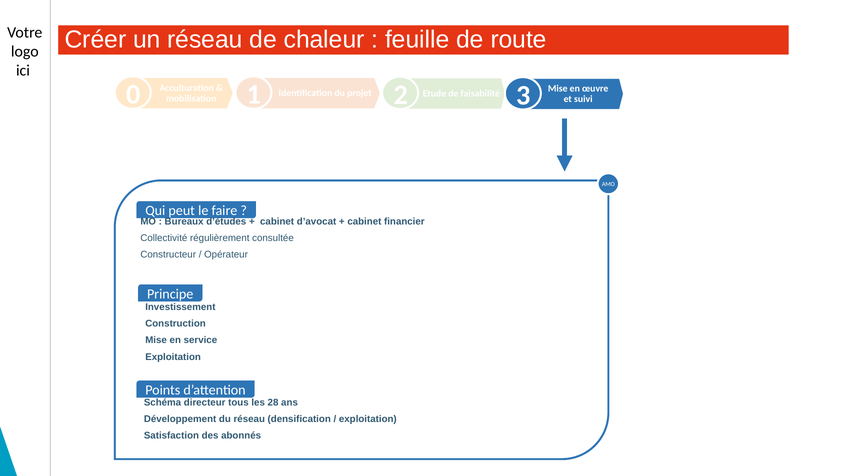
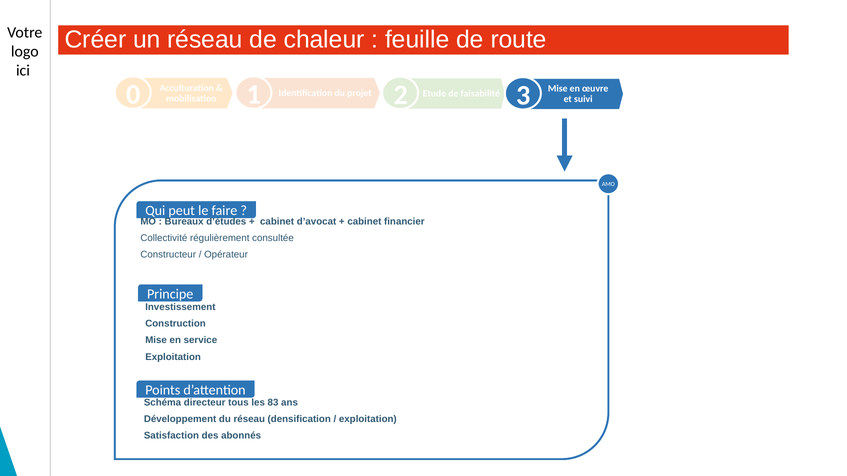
28: 28 -> 83
